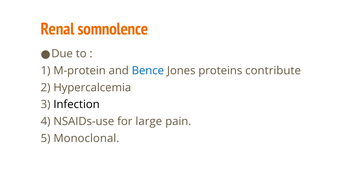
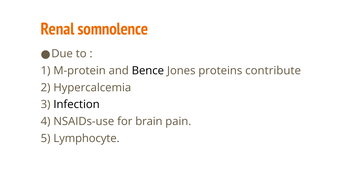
Bence colour: blue -> black
large: large -> brain
Monoclonal: Monoclonal -> Lymphocyte
